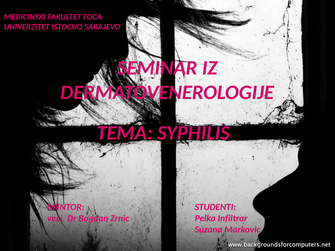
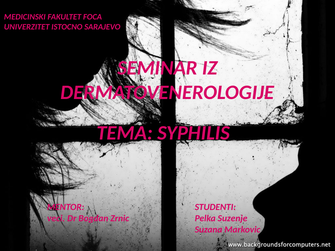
Infiltrar: Infiltrar -> Suzenje
